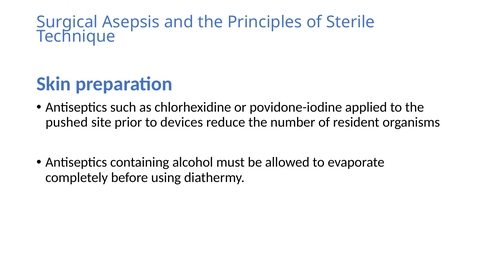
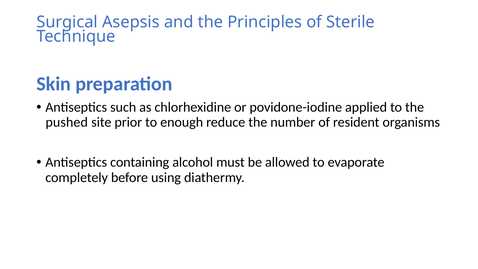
devices: devices -> enough
